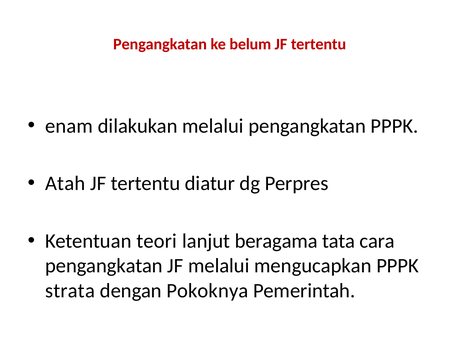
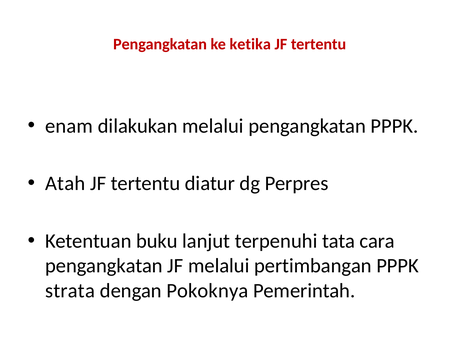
belum: belum -> ketika
teori: teori -> buku
beragama: beragama -> terpenuhi
mengucapkan: mengucapkan -> pertimbangan
